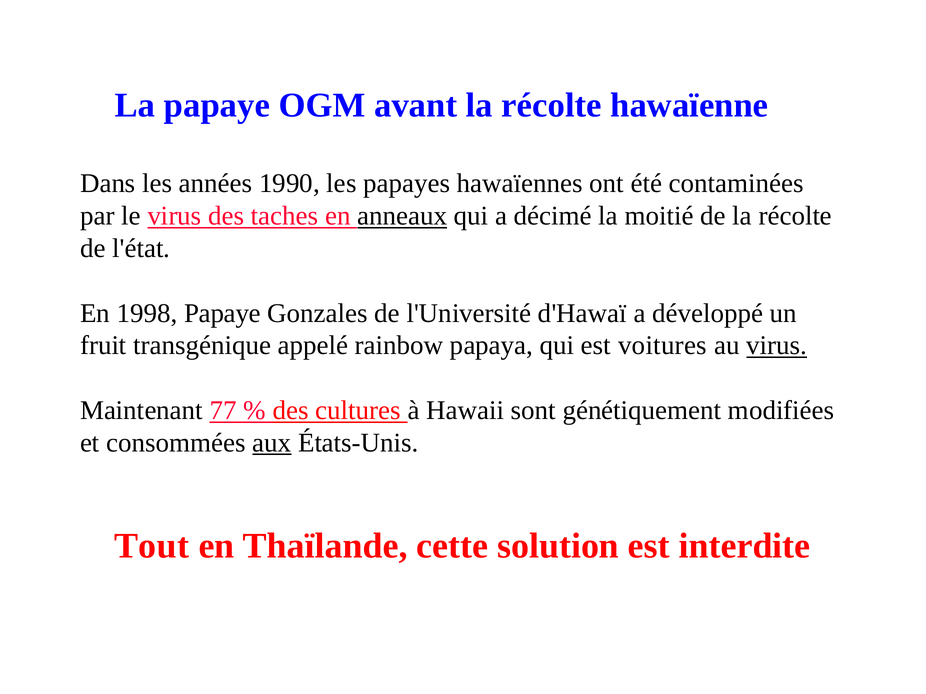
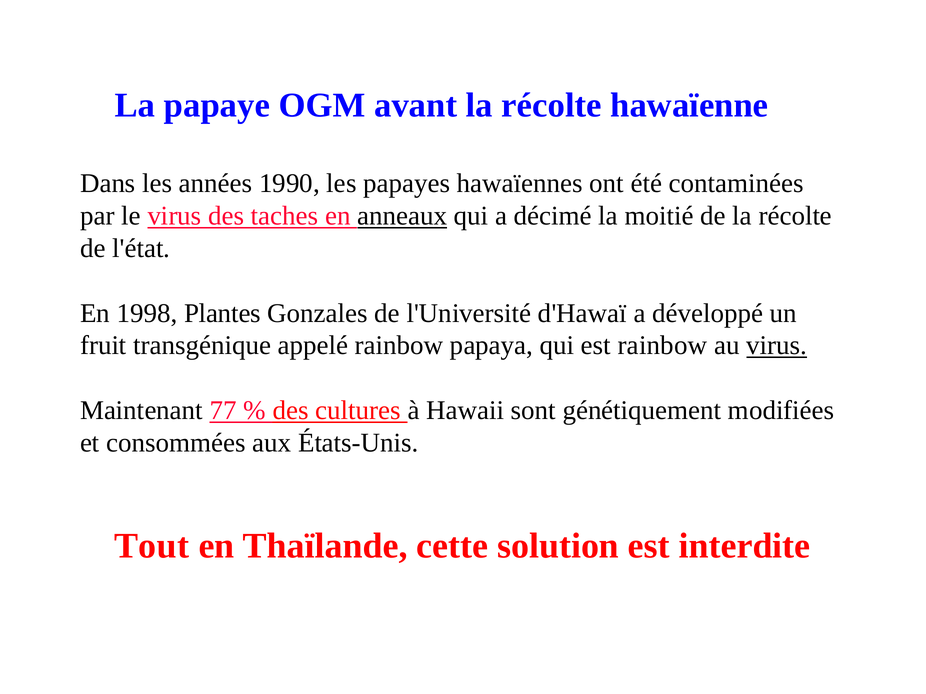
1998 Papaye: Papaye -> Plantes
est voitures: voitures -> rainbow
aux underline: present -> none
